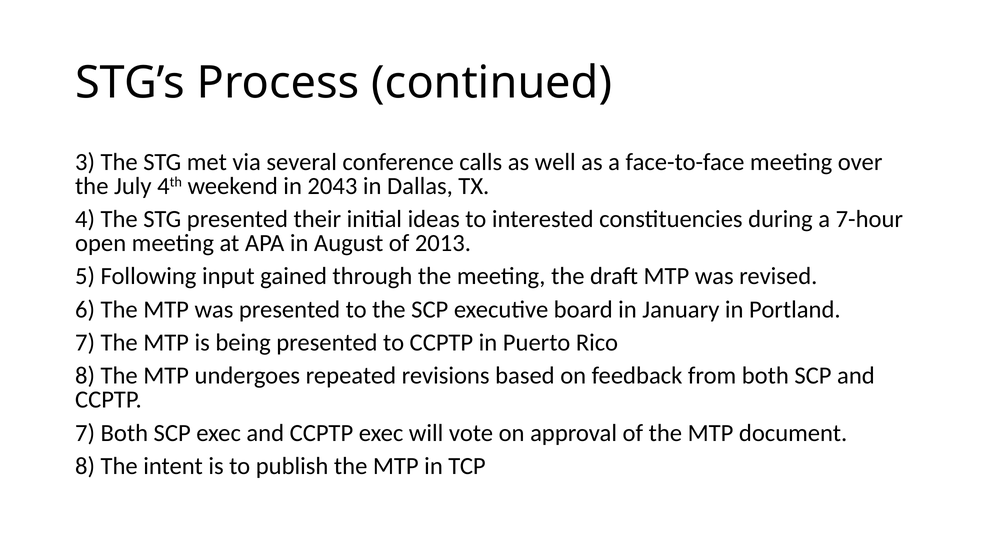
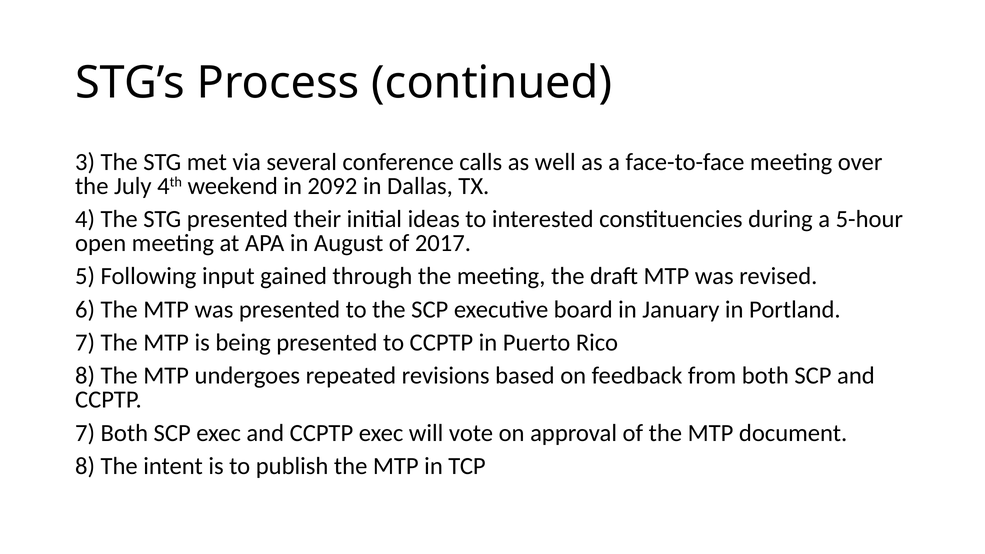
2043: 2043 -> 2092
7-hour: 7-hour -> 5-hour
2013: 2013 -> 2017
